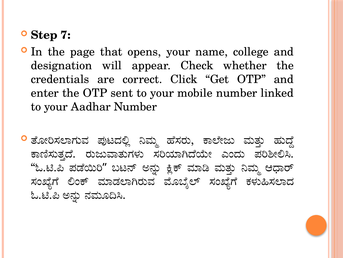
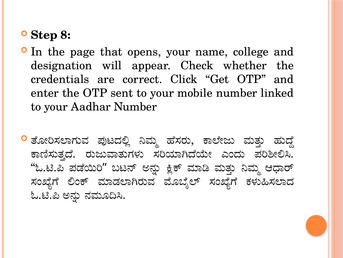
7: 7 -> 8
